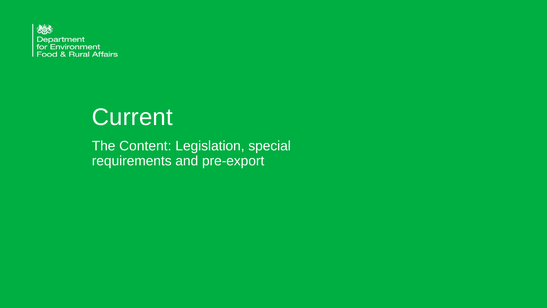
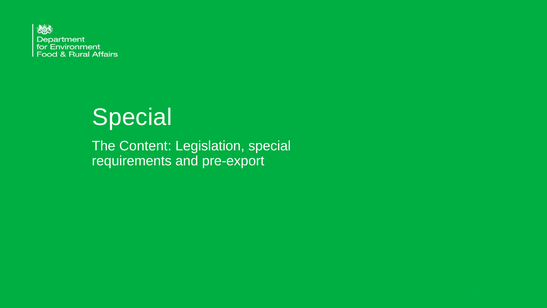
Current at (132, 117): Current -> Special
